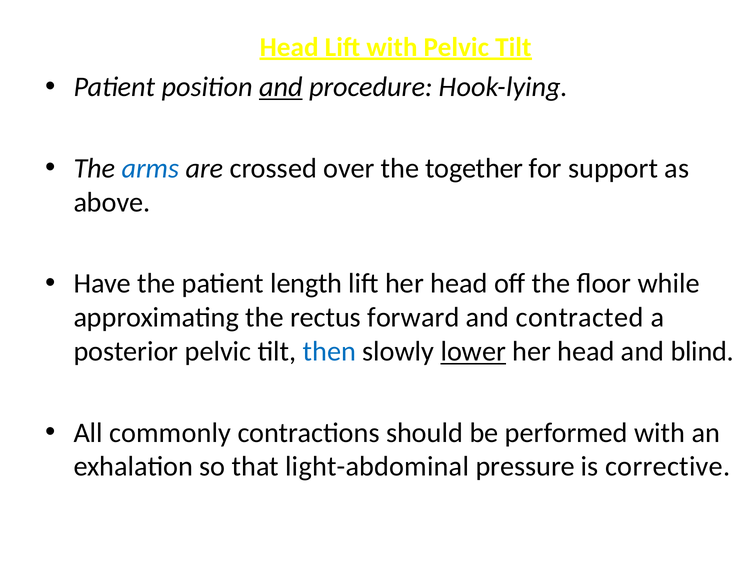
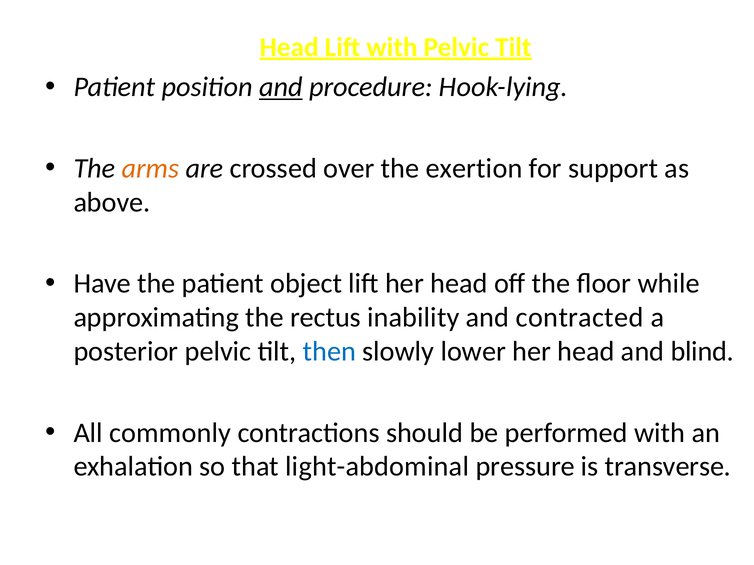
arms colour: blue -> orange
together: together -> exertion
length: length -> object
forward: forward -> inability
lower underline: present -> none
corrective: corrective -> transverse
